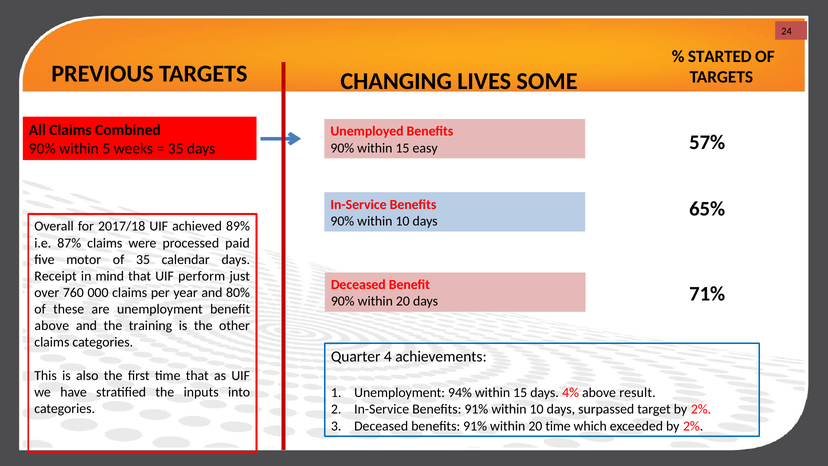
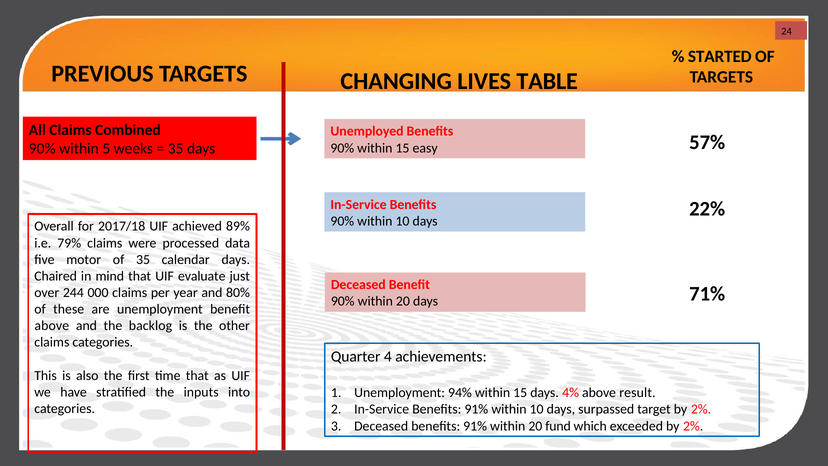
SOME: SOME -> TABLE
65%: 65% -> 22%
87%: 87% -> 79%
paid: paid -> data
Receipt: Receipt -> Chaired
perform: perform -> evaluate
760: 760 -> 244
training: training -> backlog
20 time: time -> fund
